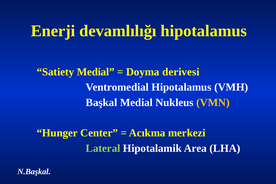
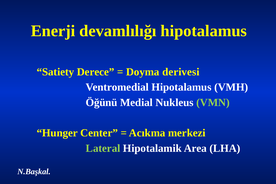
Satiety Medial: Medial -> Derece
Başkal: Başkal -> Öğünü
VMN colour: yellow -> light green
